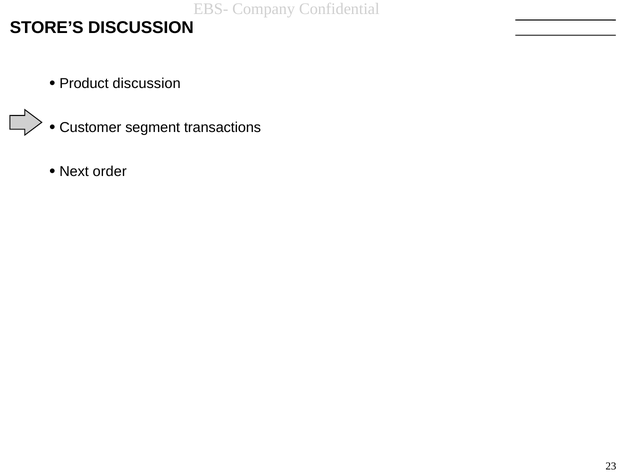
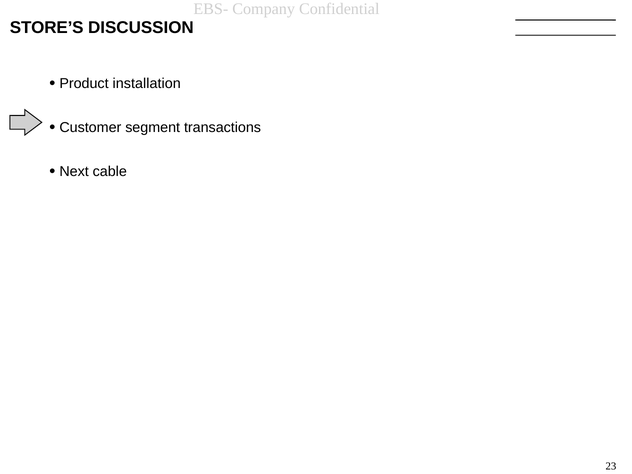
Product discussion: discussion -> installation
order: order -> cable
